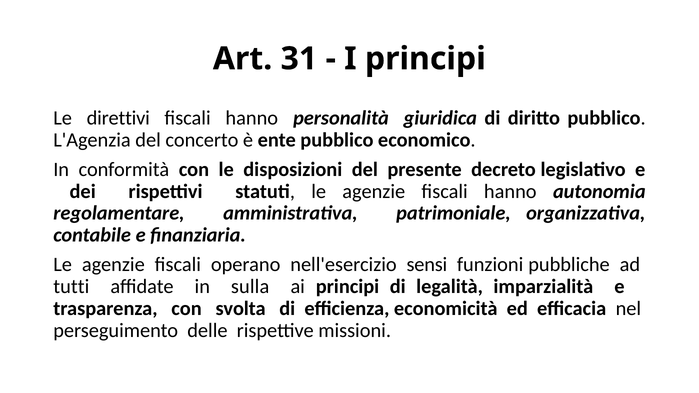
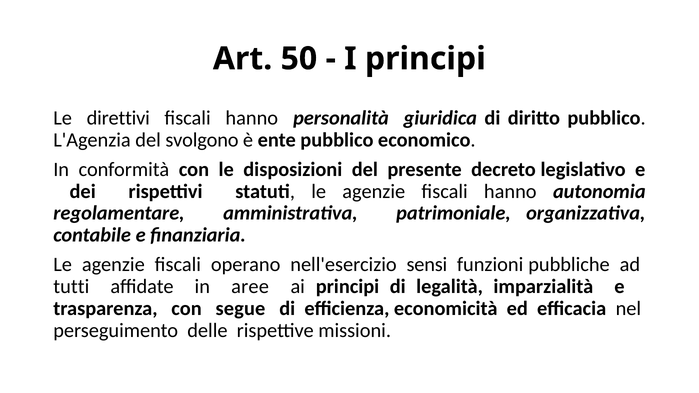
31: 31 -> 50
concerto: concerto -> svolgono
sulla: sulla -> aree
svolta: svolta -> segue
